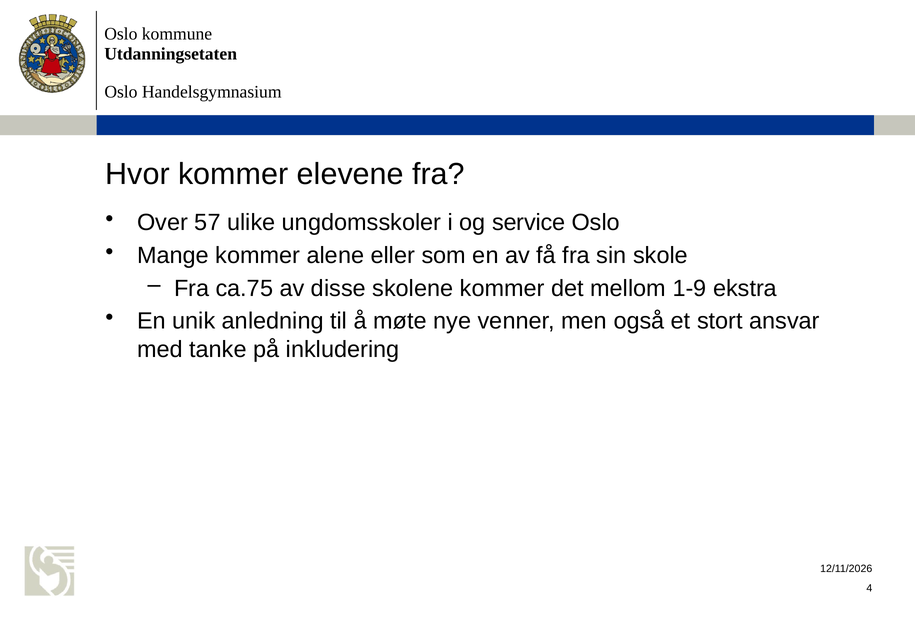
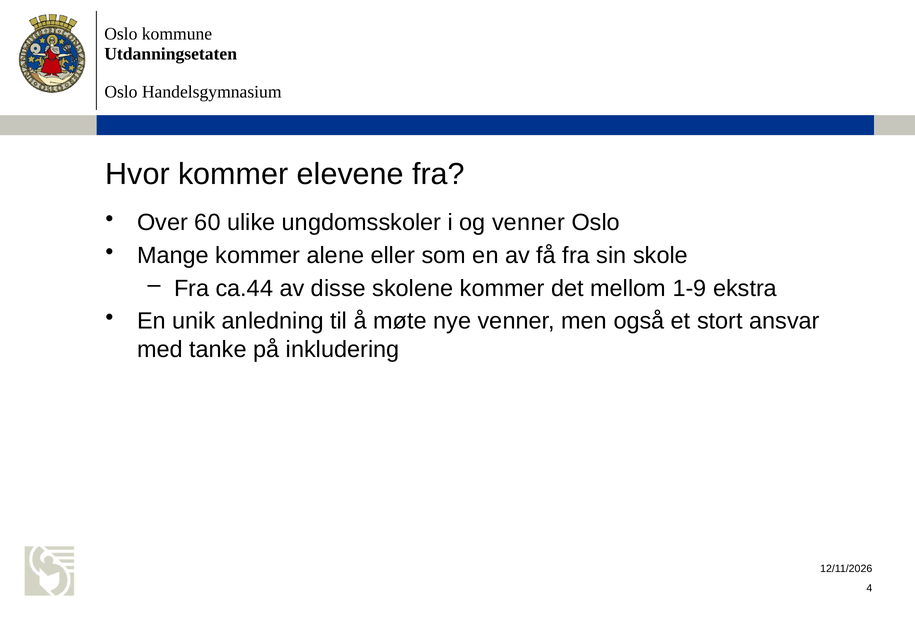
57: 57 -> 60
og service: service -> venner
ca.75: ca.75 -> ca.44
